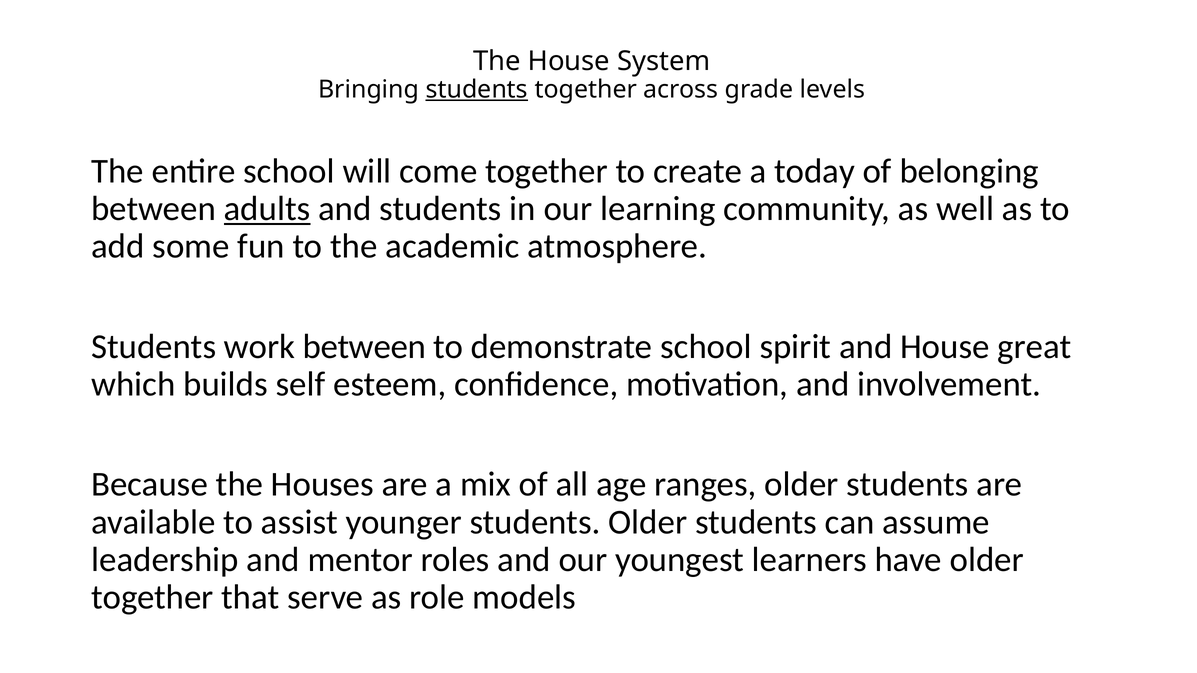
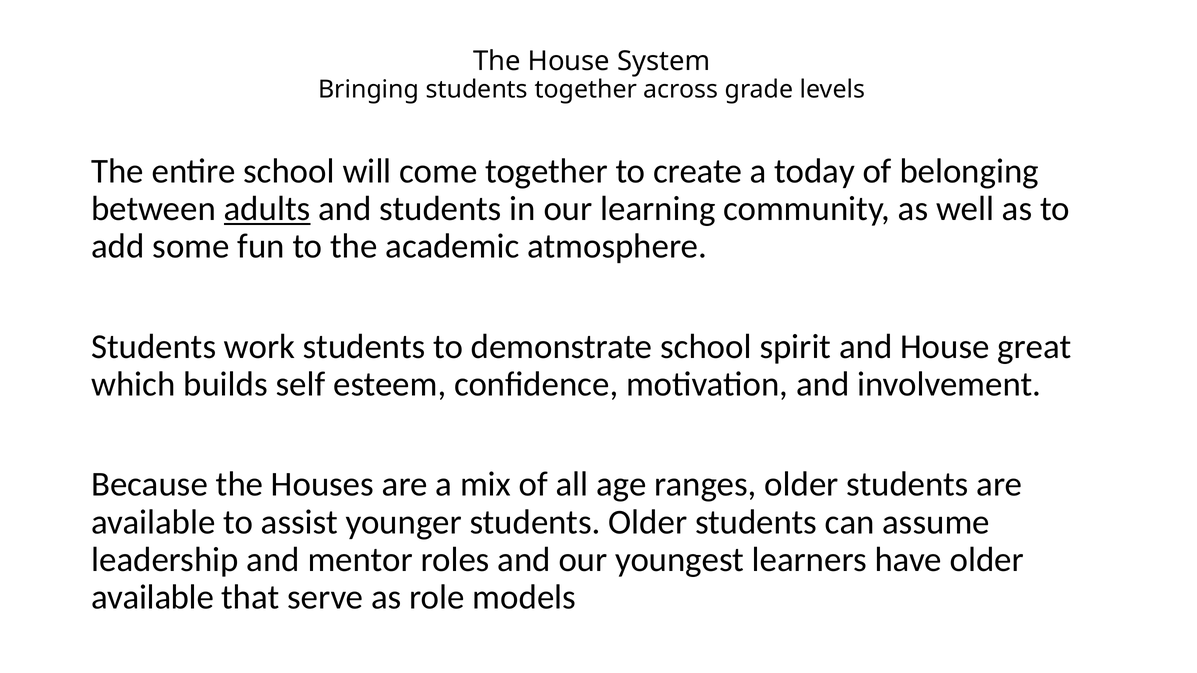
students at (477, 89) underline: present -> none
work between: between -> students
together at (152, 598): together -> available
